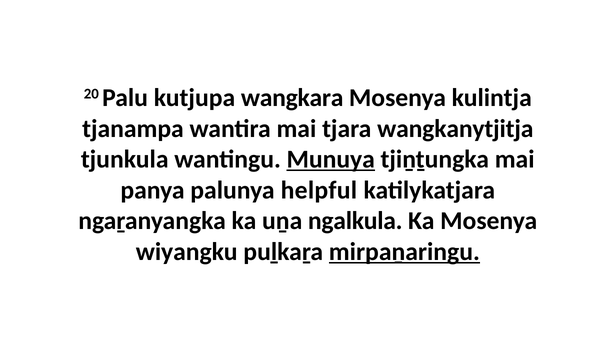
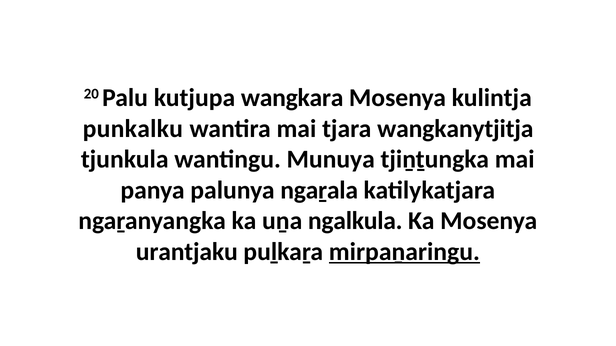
tjanampa: tjanampa -> punkalku
Munuya underline: present -> none
helpful: helpful -> ngaṟala
wiyangku: wiyangku -> urantjaku
